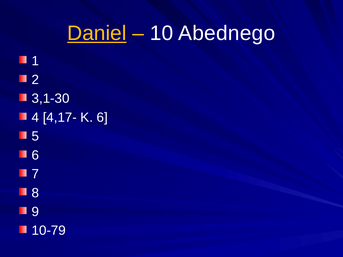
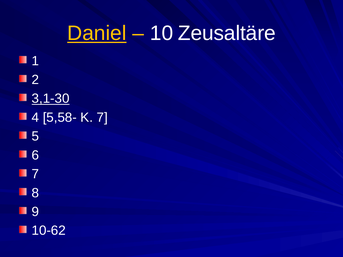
Abednego: Abednego -> Zeusaltäre
3,1-30 underline: none -> present
4,17-: 4,17- -> 5,58-
K 6: 6 -> 7
10-79: 10-79 -> 10-62
